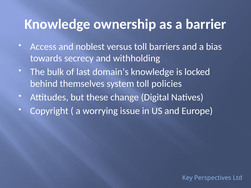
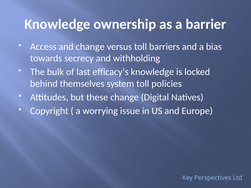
and noblest: noblest -> change
domain’s: domain’s -> efficacy’s
